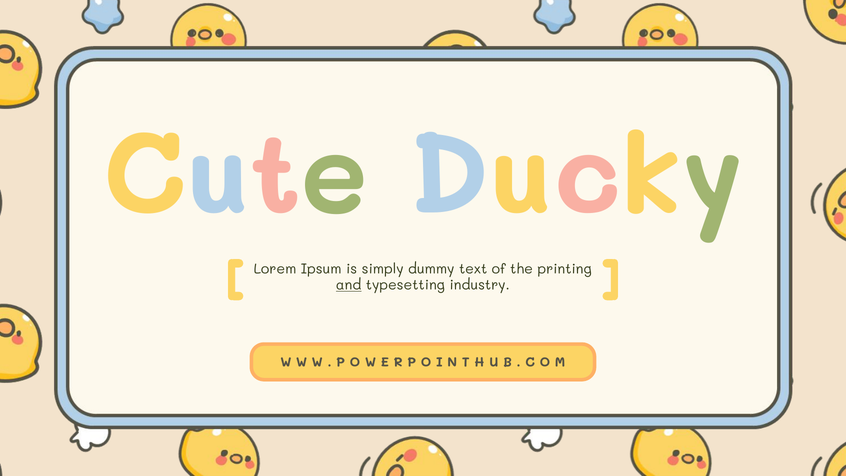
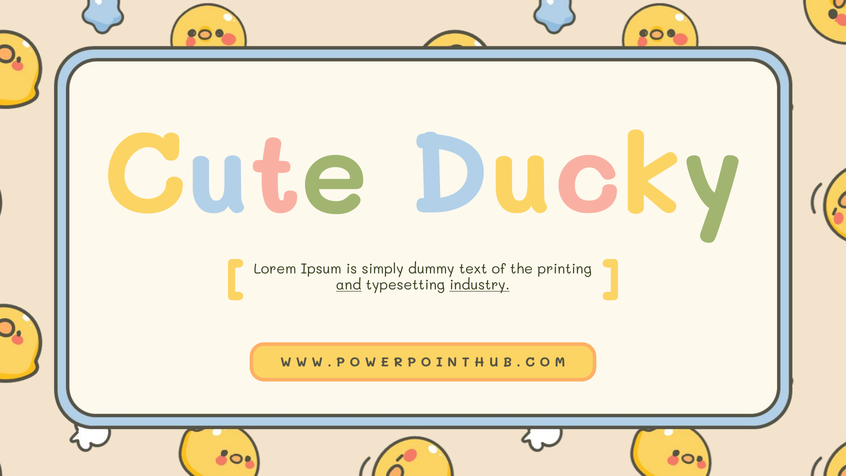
industry underline: none -> present
